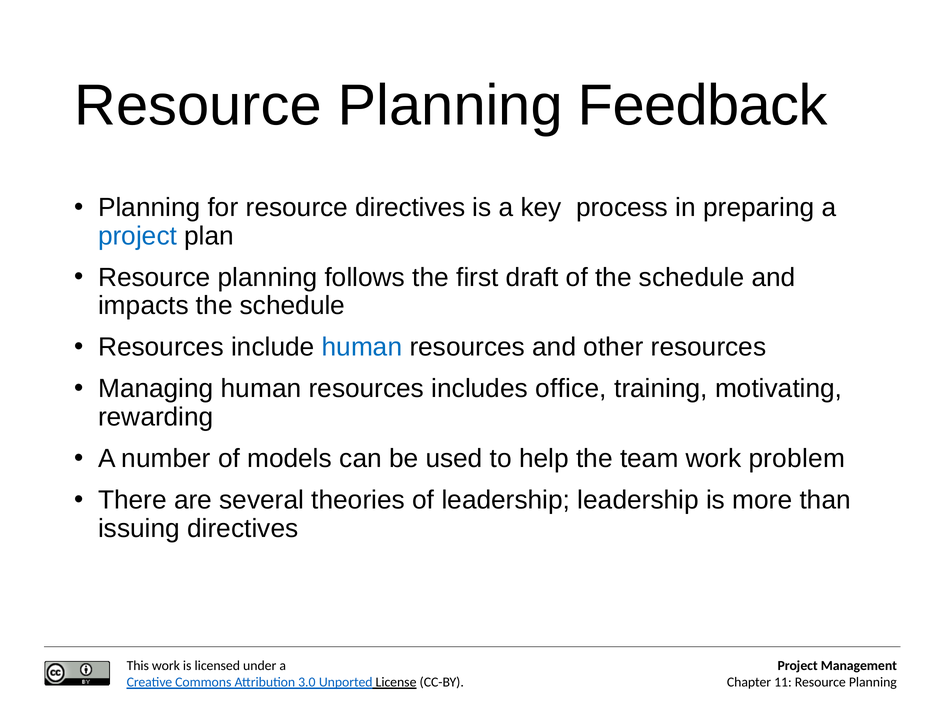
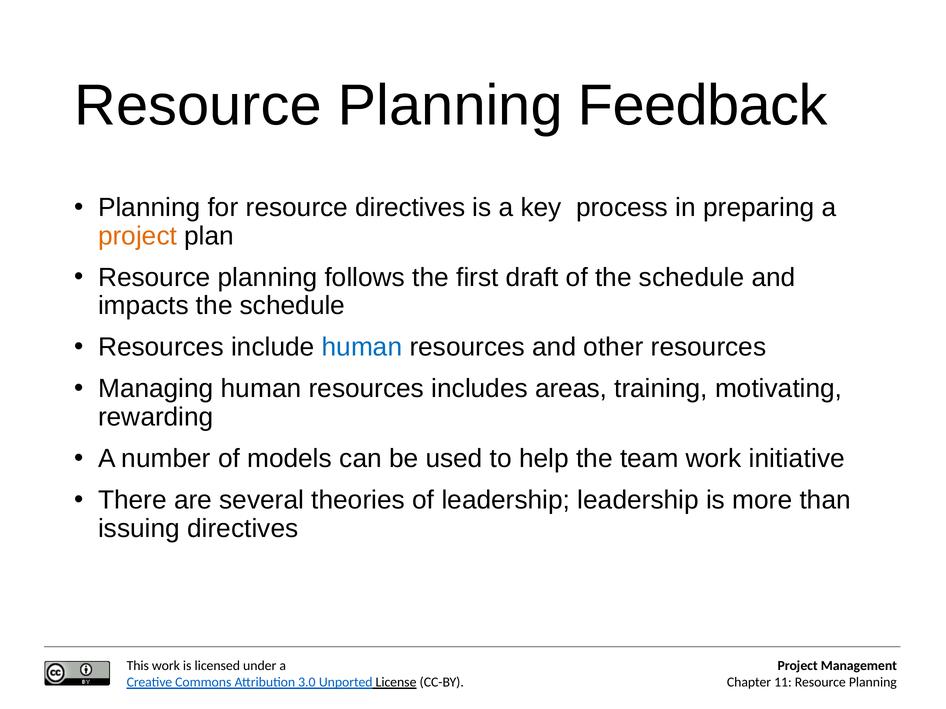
project at (138, 236) colour: blue -> orange
office: office -> areas
problem: problem -> initiative
